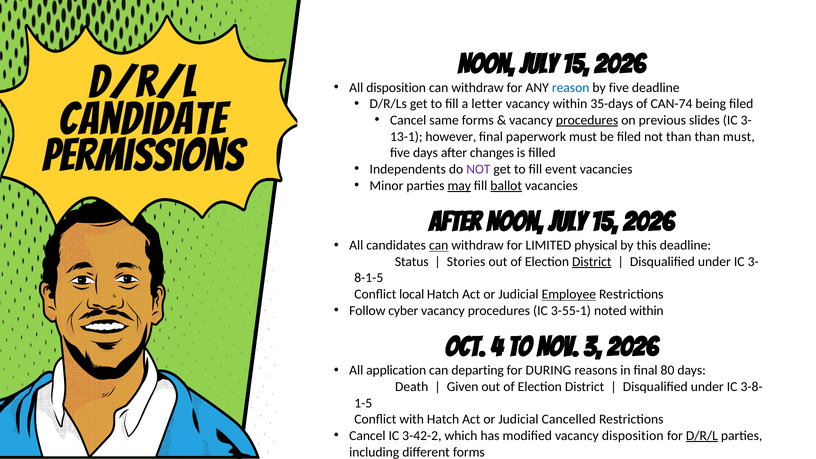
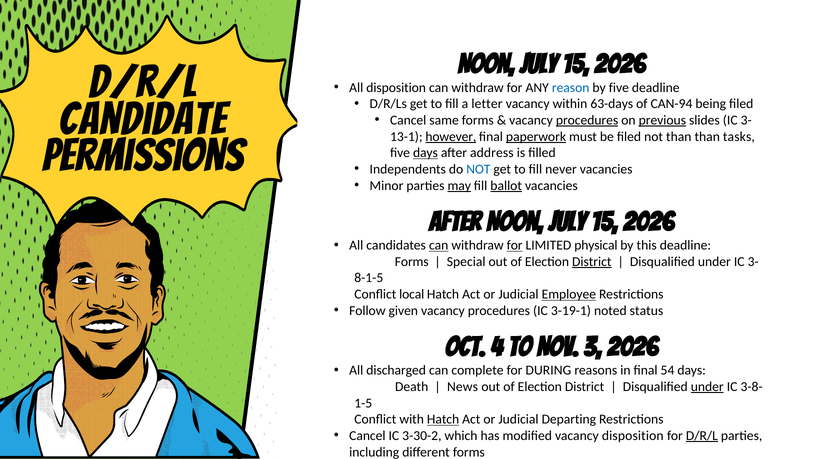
35-days: 35-days -> 63-days
CAN-74: CAN-74 -> CAN-94
previous underline: none -> present
however underline: none -> present
paperwork underline: none -> present
than must: must -> tasks
days at (425, 153) underline: none -> present
changes: changes -> address
NOT at (478, 169) colour: purple -> blue
event: event -> never
for at (515, 245) underline: none -> present
Status at (412, 262): Status -> Forms
Stories: Stories -> Special
cyber: cyber -> given
3-55-1: 3-55-1 -> 3-19-1
noted within: within -> status
application: application -> discharged
departing: departing -> complete
80: 80 -> 54
Given: Given -> News
under at (707, 387) underline: none -> present
Hatch at (443, 419) underline: none -> present
Cancelled: Cancelled -> Departing
3-42-2: 3-42-2 -> 3-30-2
